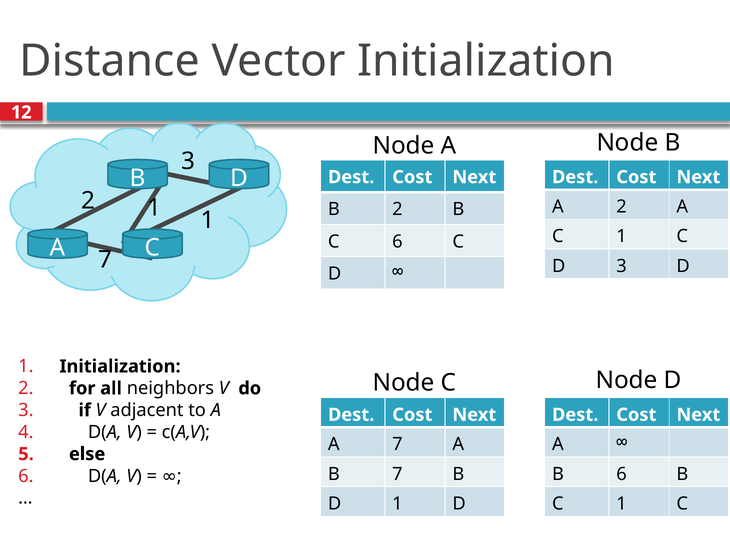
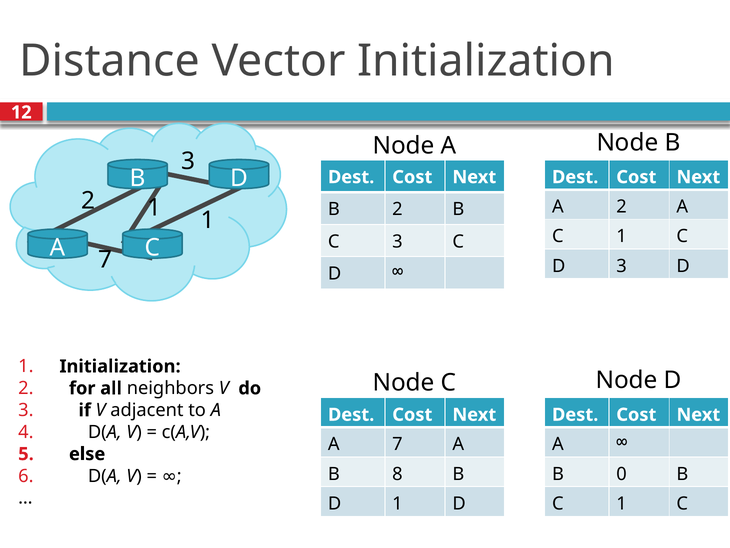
C 6: 6 -> 3
B 7: 7 -> 8
B 6: 6 -> 0
